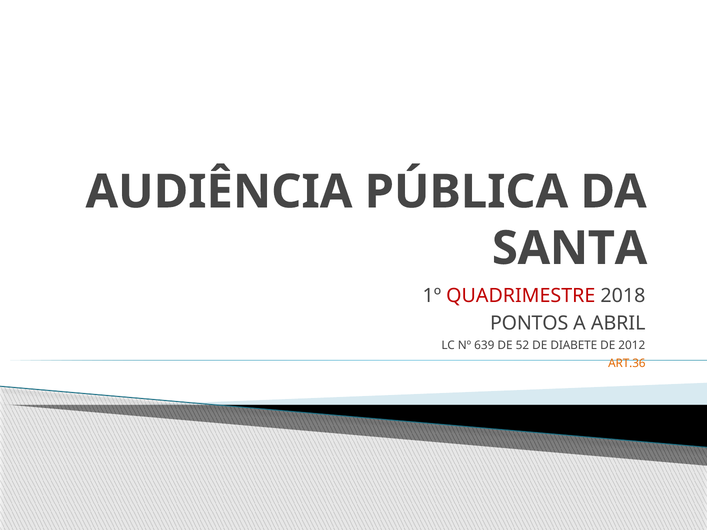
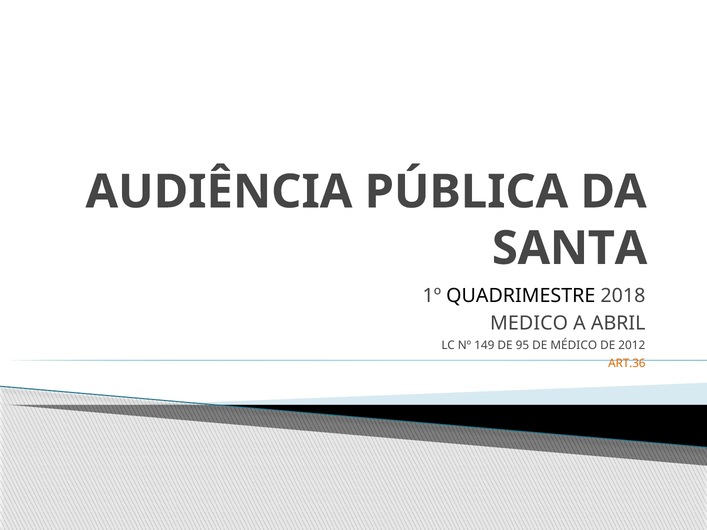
QUADRIMESTRE colour: red -> black
PONTOS: PONTOS -> MEDICO
639: 639 -> 149
52: 52 -> 95
DIABETE: DIABETE -> MÉDICO
